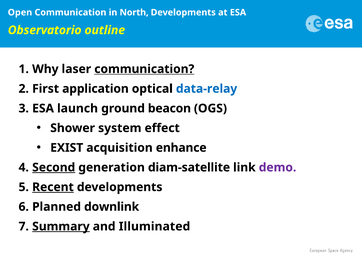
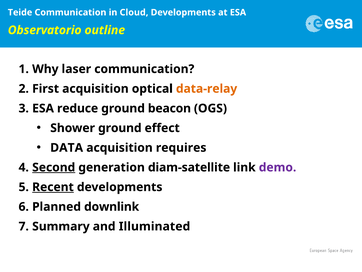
Open: Open -> Teide
North: North -> Cloud
communication at (144, 69) underline: present -> none
First application: application -> acquisition
data-relay colour: blue -> orange
launch: launch -> reduce
Shower system: system -> ground
EXIST: EXIST -> DATA
enhance: enhance -> requires
Summary underline: present -> none
